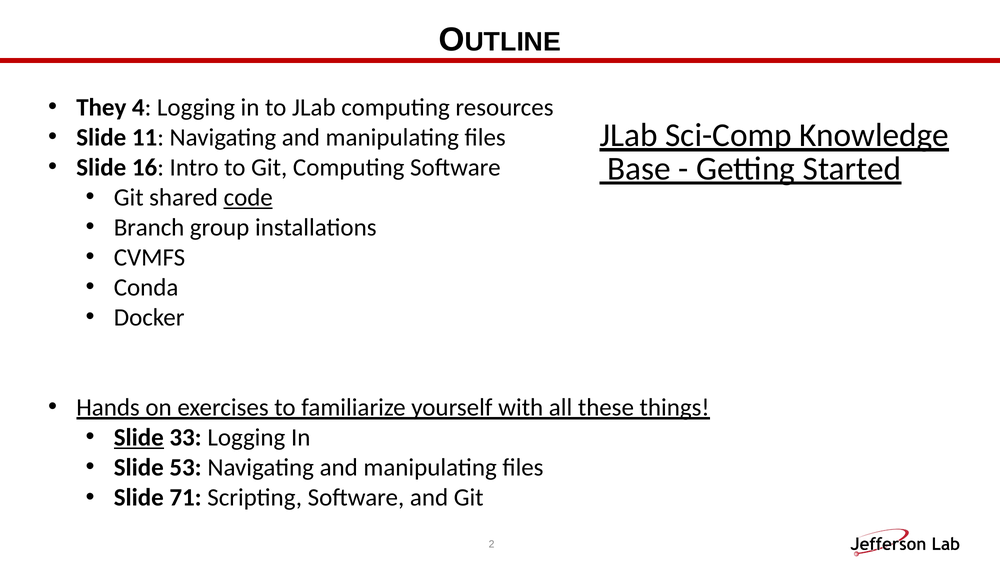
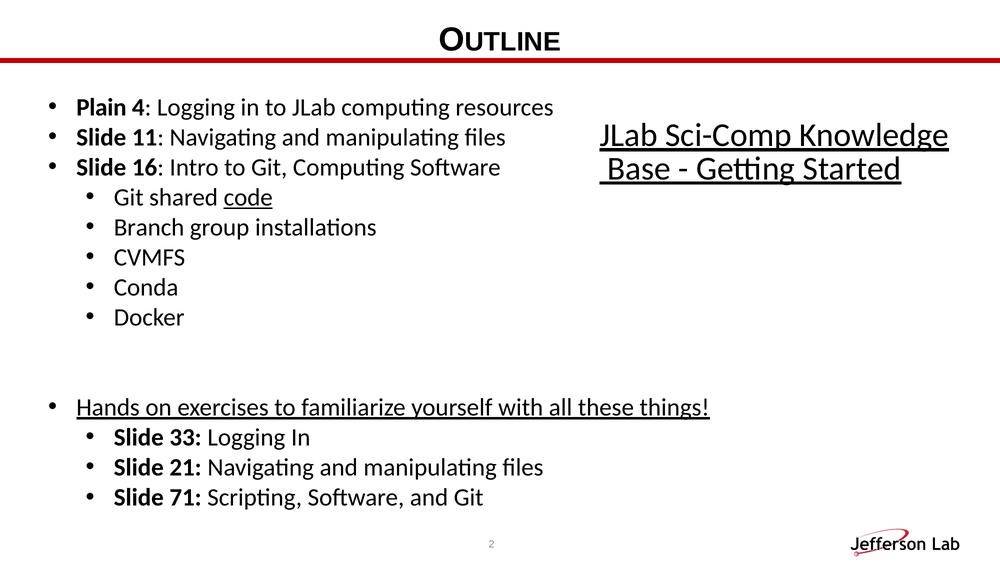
They: They -> Plain
Slide at (139, 437) underline: present -> none
53: 53 -> 21
